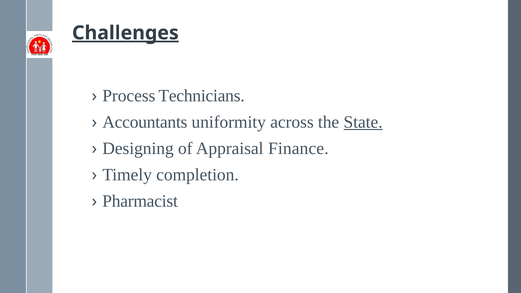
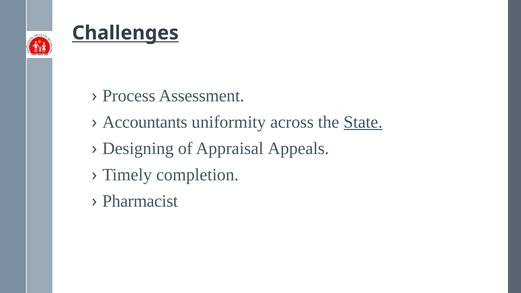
Challenges underline: present -> none
Technicians: Technicians -> Assessment
Finance: Finance -> Appeals
